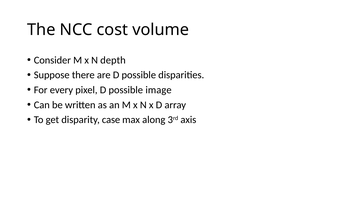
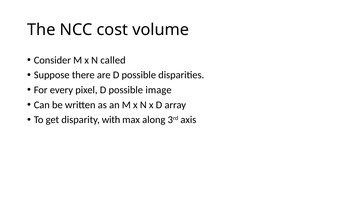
depth: depth -> called
case: case -> with
